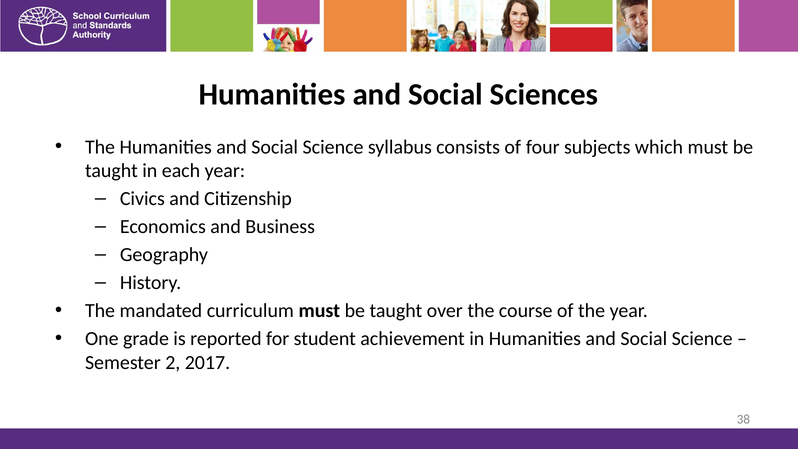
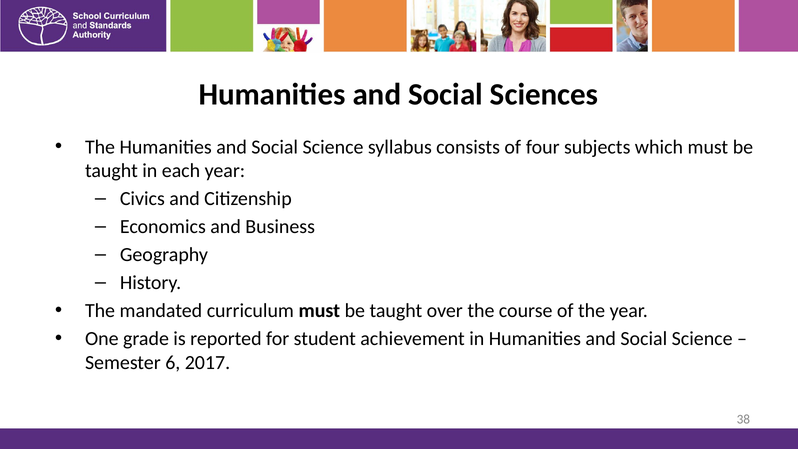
2: 2 -> 6
